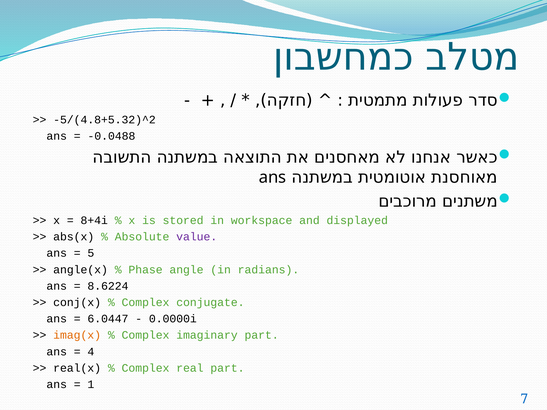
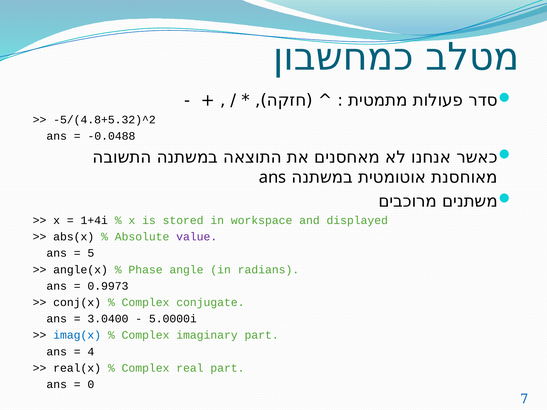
8+4i: 8+4i -> 1+4i
8.6224: 8.6224 -> 0.9973
6.0447: 6.0447 -> 3.0400
0.0000i: 0.0000i -> 5.0000i
imag(x colour: orange -> blue
1: 1 -> 0
